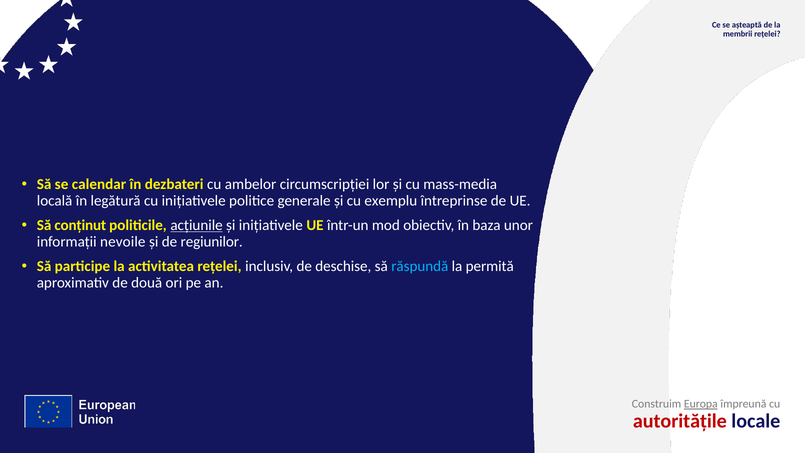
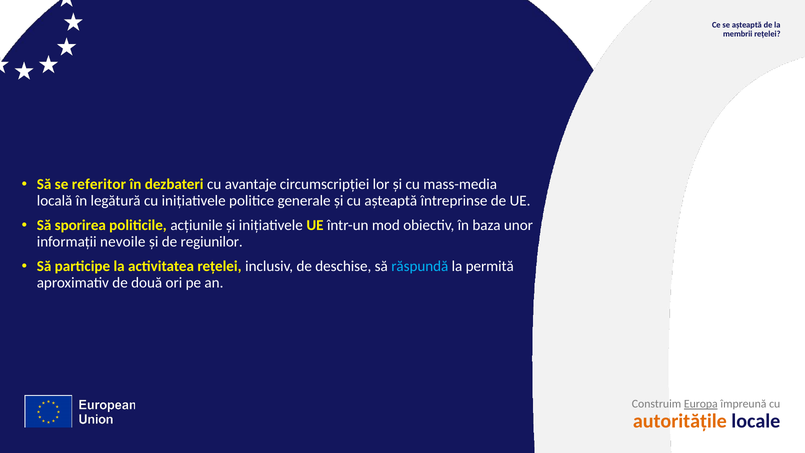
calendar: calendar -> referitor
ambelor: ambelor -> avantaje
cu exemplu: exemplu -> așteaptă
conținut: conținut -> sporirea
acțiunile underline: present -> none
autoritățile colour: red -> orange
